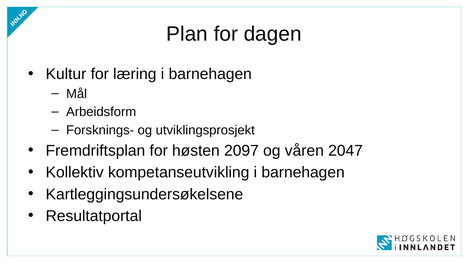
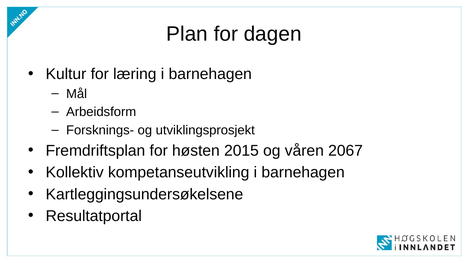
2097: 2097 -> 2015
2047: 2047 -> 2067
